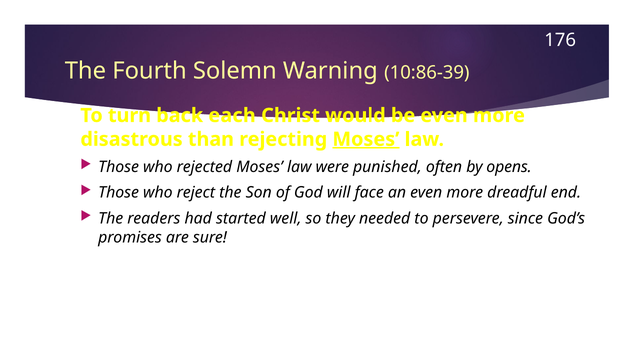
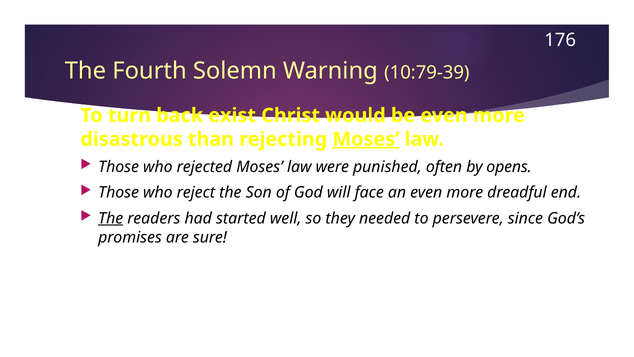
10:86-39: 10:86-39 -> 10:79-39
each: each -> exist
The at (111, 218) underline: none -> present
